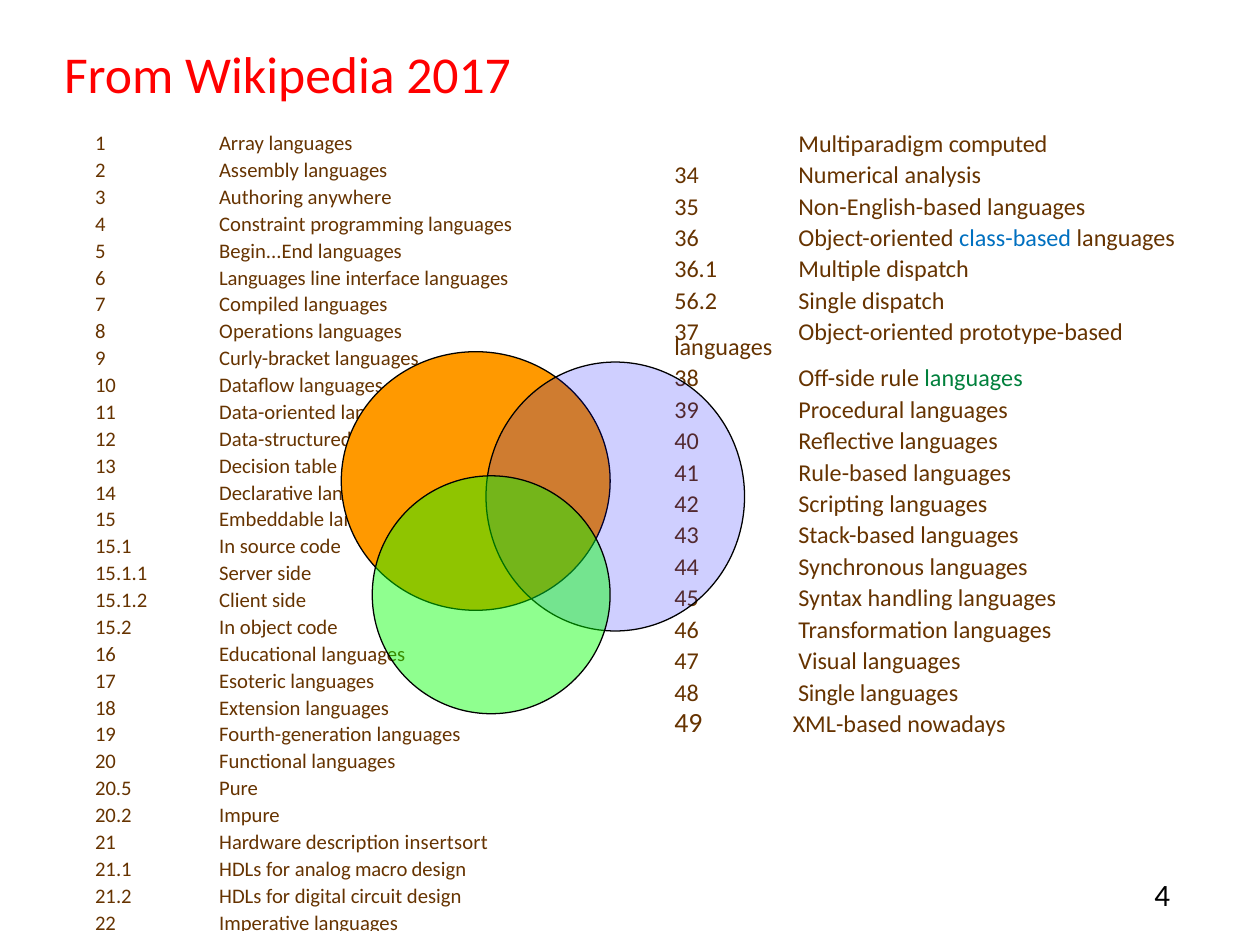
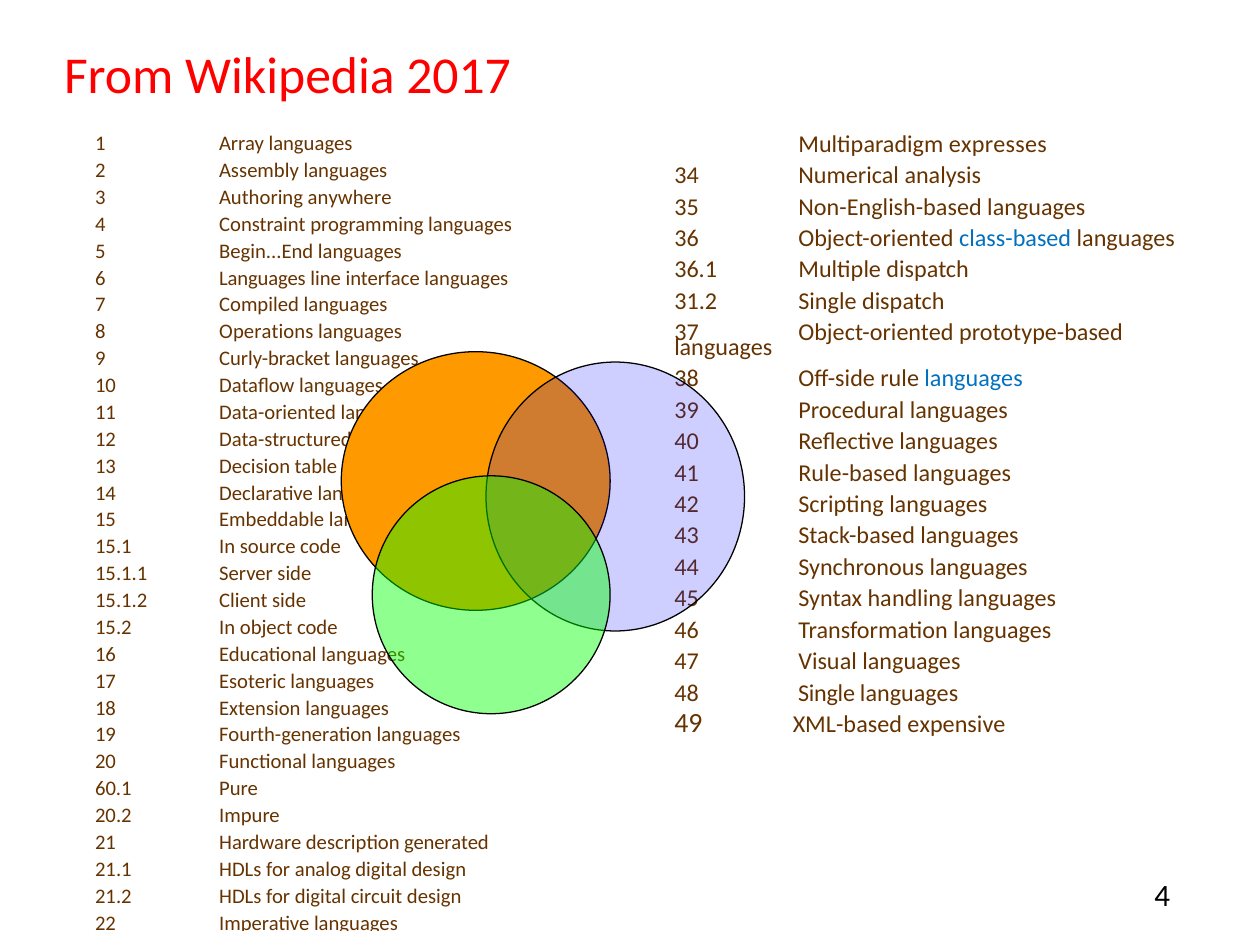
computed: computed -> expresses
56.2 at (696, 301): 56.2 -> 31.2
languages at (974, 379) colour: green -> blue
nowadays: nowadays -> expensive
20.5: 20.5 -> 60.1
insertsort: insertsort -> generated
analog macro: macro -> digital
